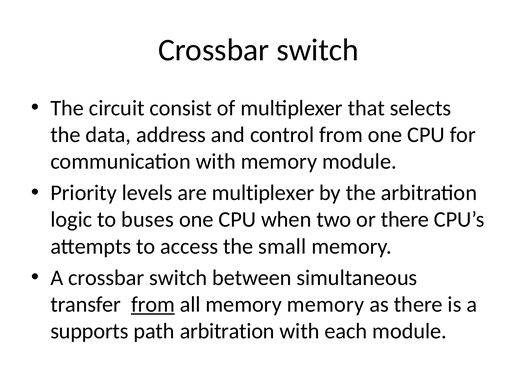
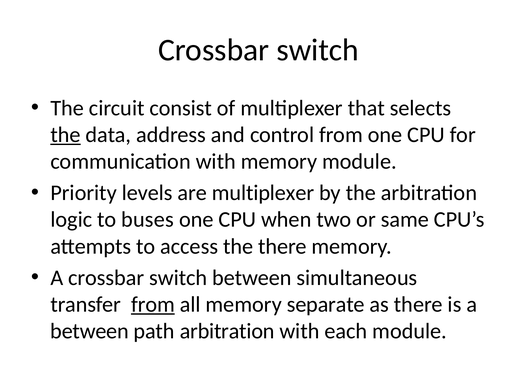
the at (65, 135) underline: none -> present
or there: there -> same
the small: small -> there
memory memory: memory -> separate
supports at (89, 331): supports -> between
